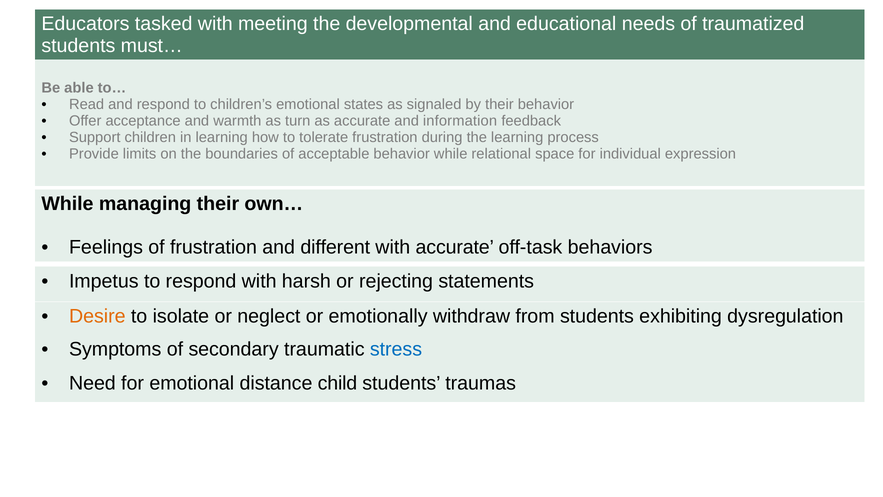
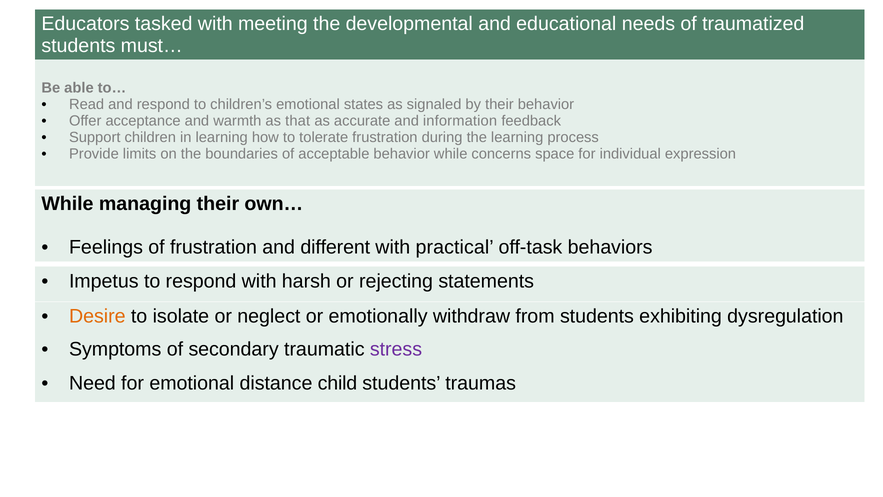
turn: turn -> that
relational: relational -> concerns
with accurate: accurate -> practical
stress colour: blue -> purple
